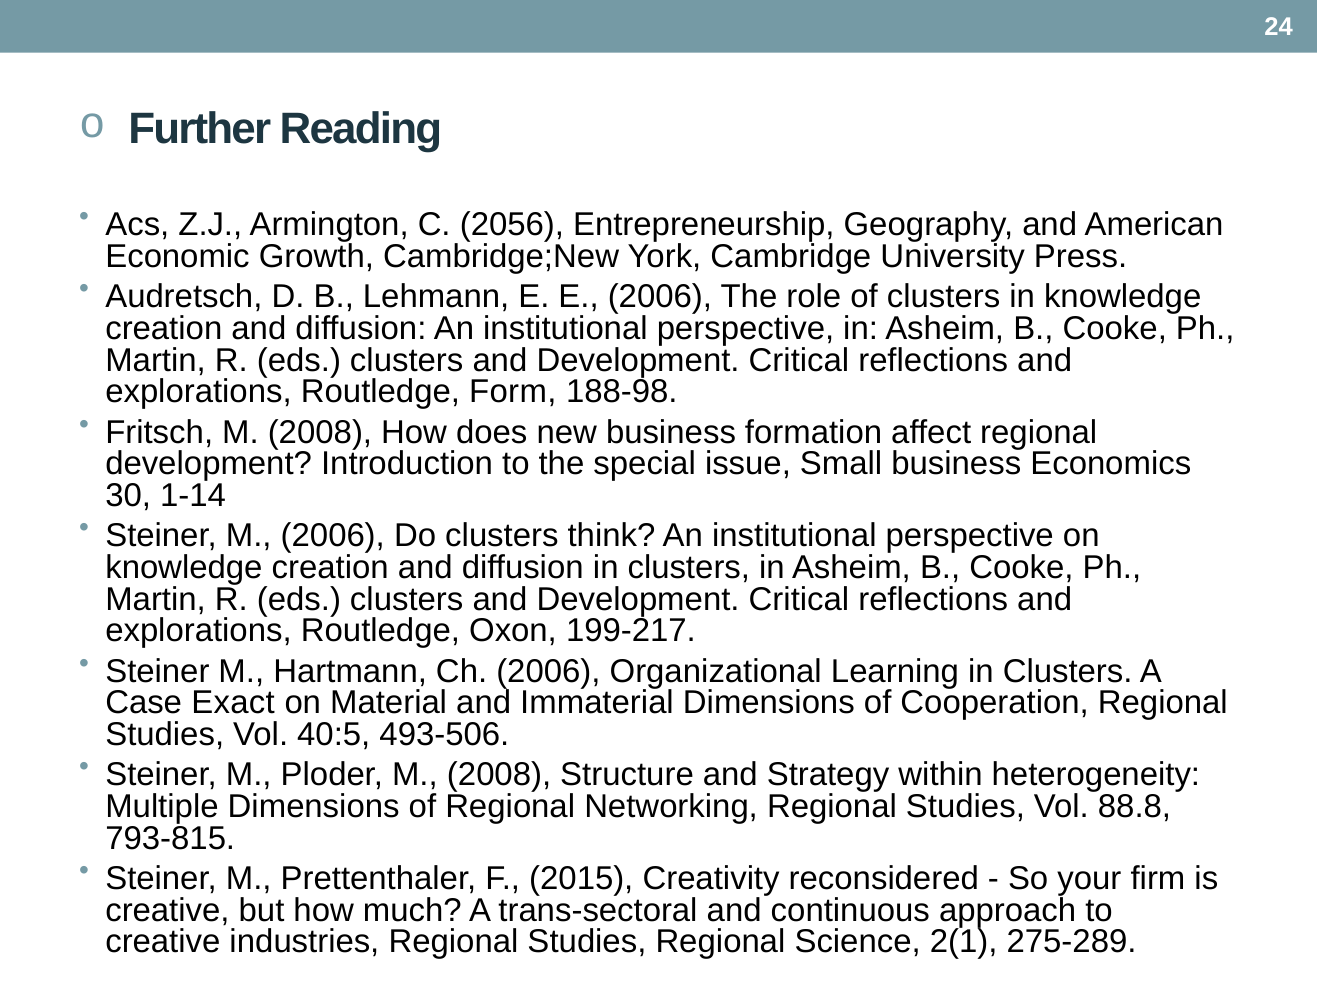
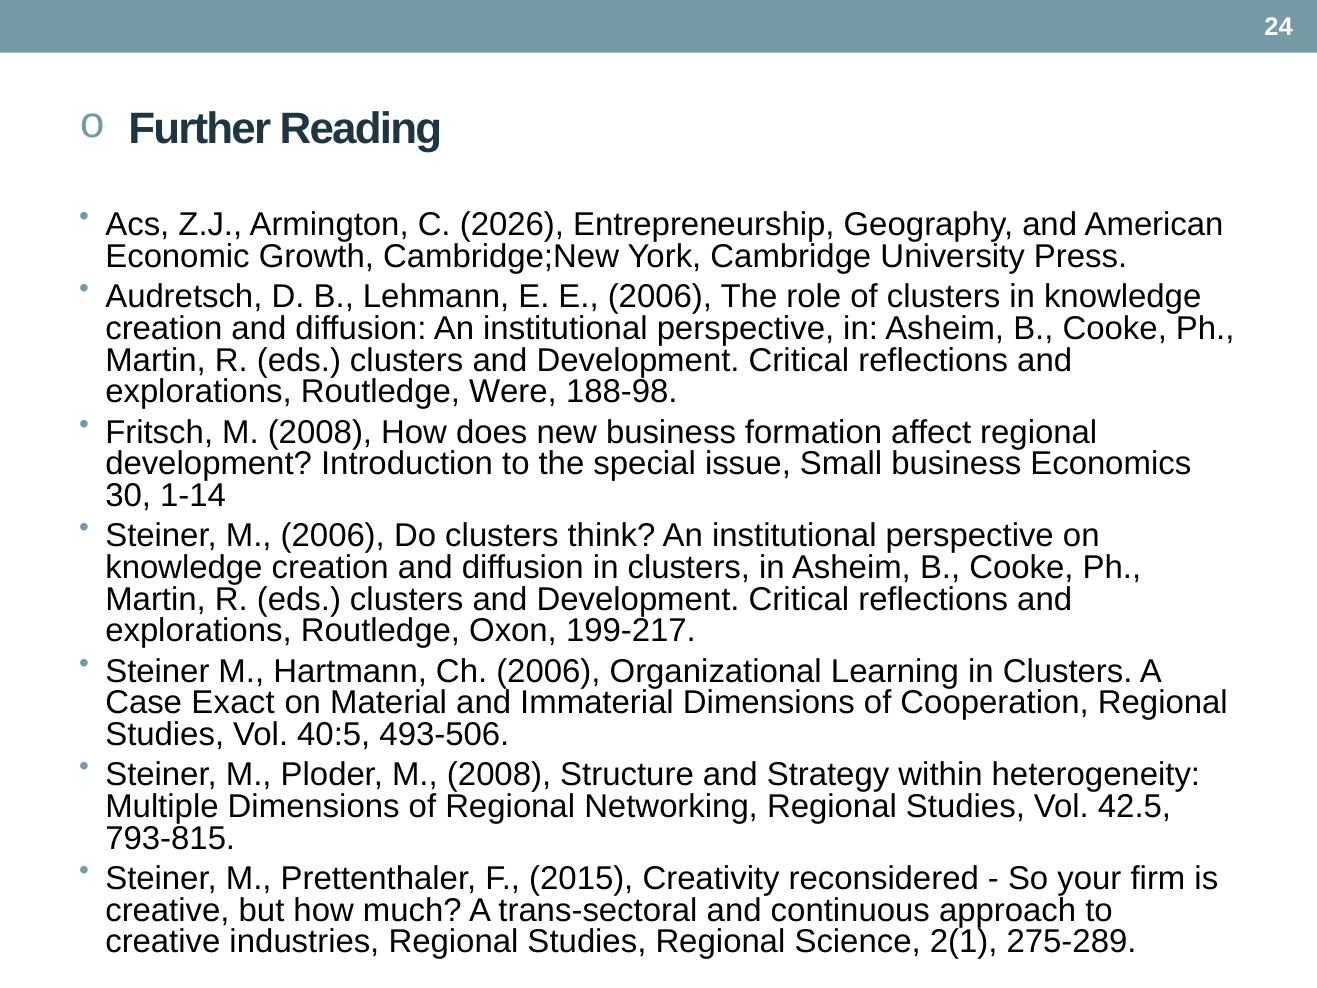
2056: 2056 -> 2026
Form: Form -> Were
88.8: 88.8 -> 42.5
